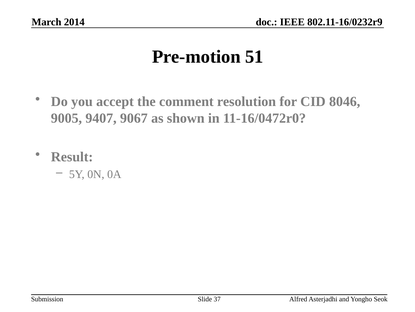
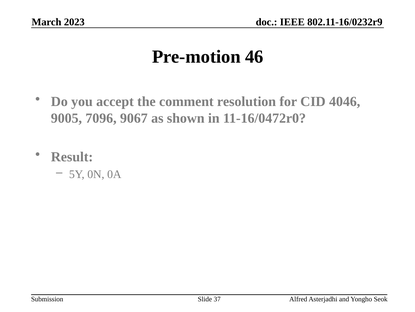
2014: 2014 -> 2023
51: 51 -> 46
8046: 8046 -> 4046
9407: 9407 -> 7096
